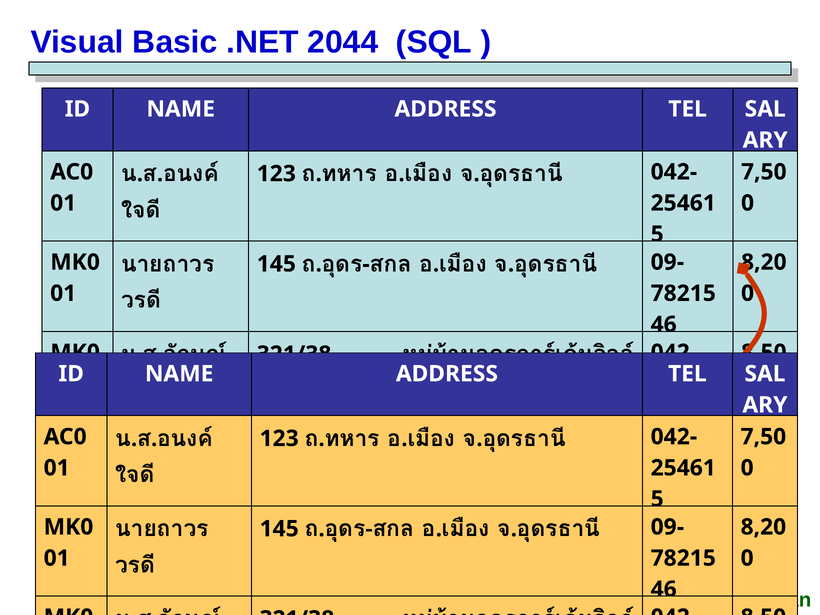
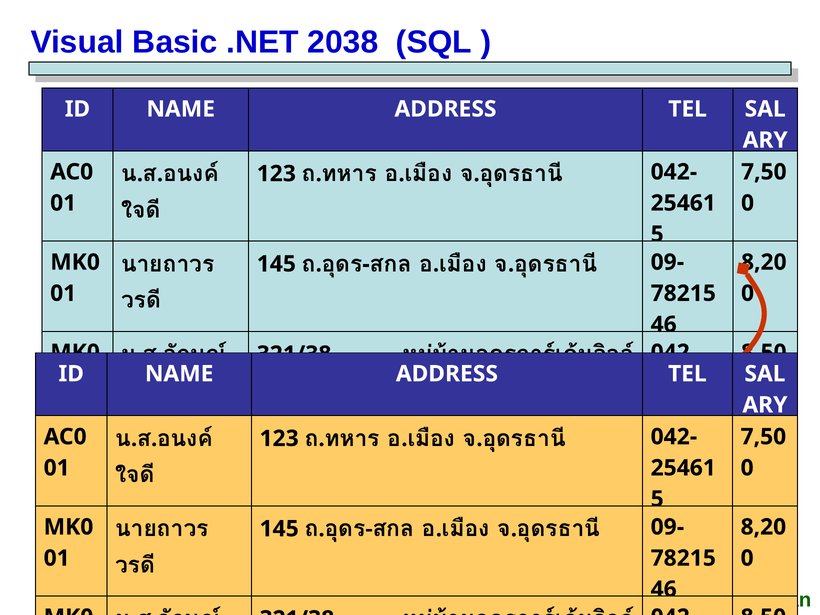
2044: 2044 -> 2038
